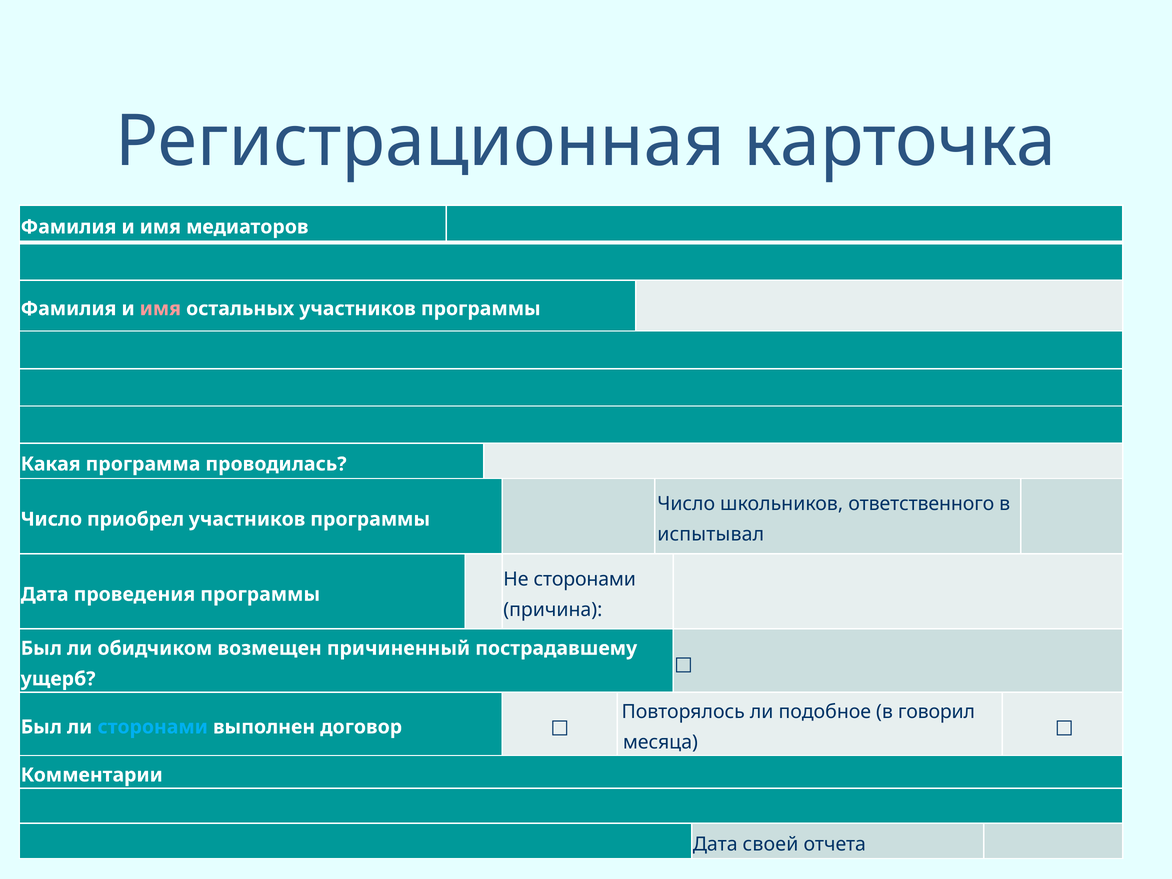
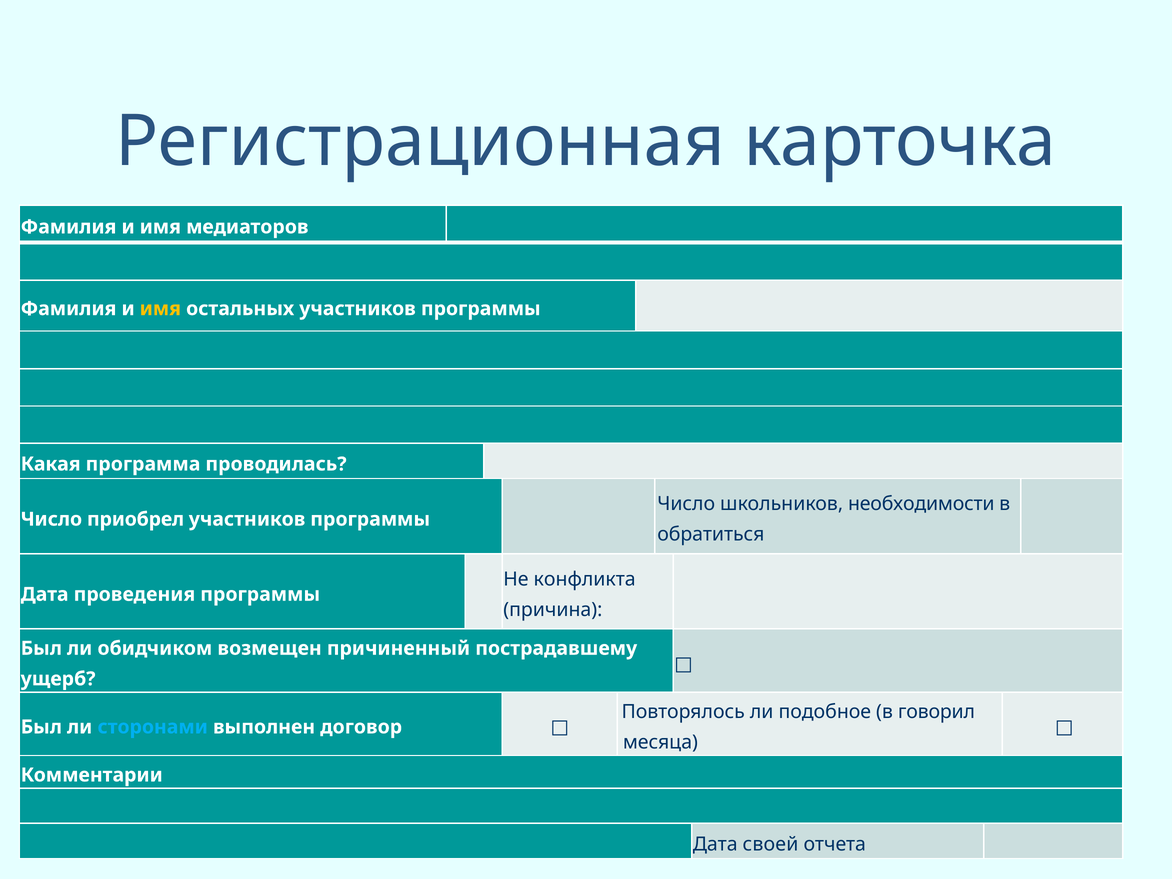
имя at (160, 309) colour: pink -> yellow
ответственного: ответственного -> необходимости
испытывал: испытывал -> обратиться
Не сторонами: сторонами -> конфликта
